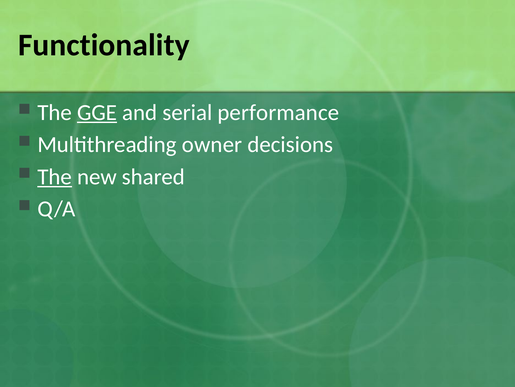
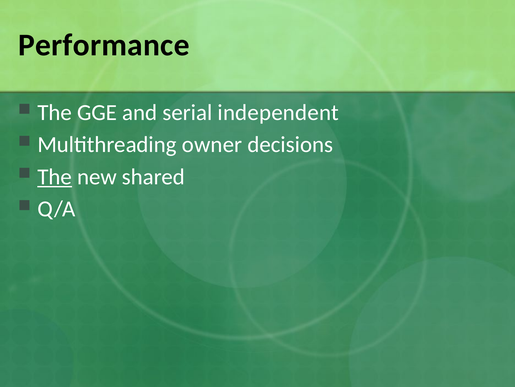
Functionality: Functionality -> Performance
GGE underline: present -> none
performance: performance -> independent
